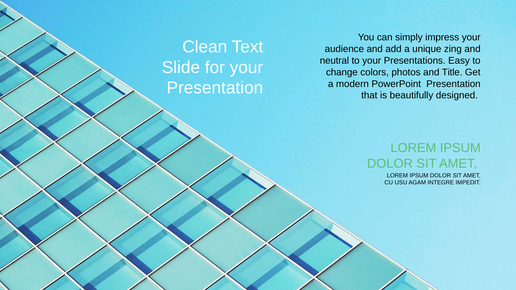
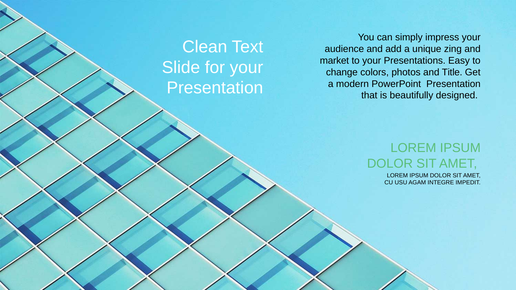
neutral: neutral -> market
